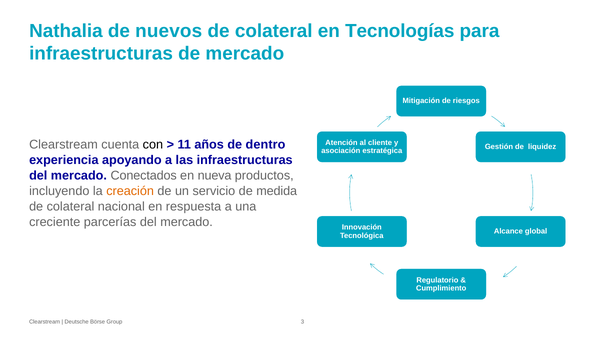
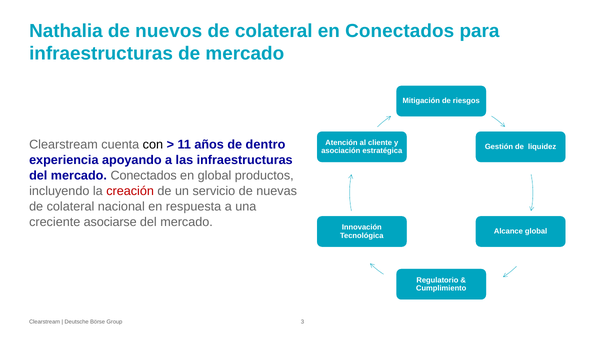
en Tecnologías: Tecnologías -> Conectados
en nueva: nueva -> global
creación colour: orange -> red
medida: medida -> nuevas
parcerías: parcerías -> asociarse
